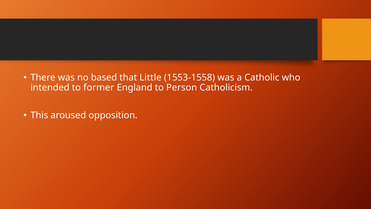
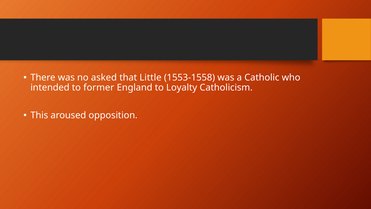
based: based -> asked
Person: Person -> Loyalty
